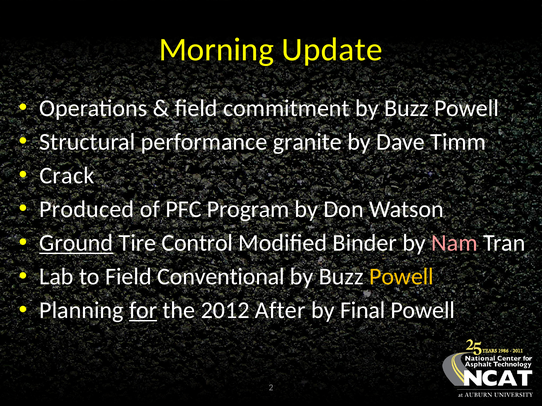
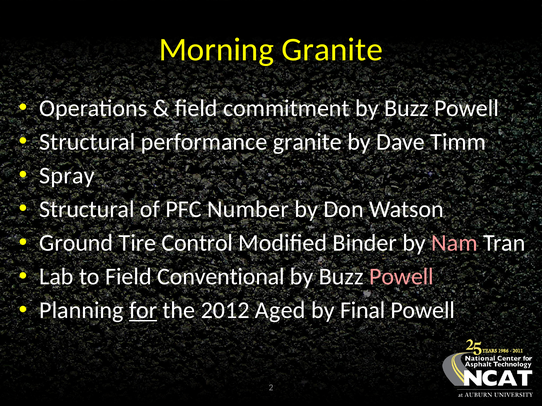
Morning Update: Update -> Granite
Crack: Crack -> Spray
Produced at (87, 210): Produced -> Structural
Program: Program -> Number
Ground underline: present -> none
Powell at (401, 277) colour: yellow -> pink
After: After -> Aged
